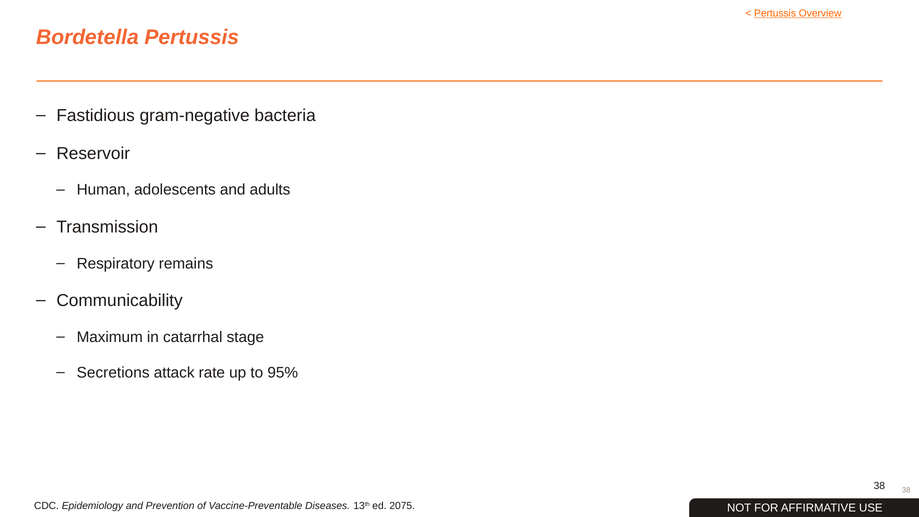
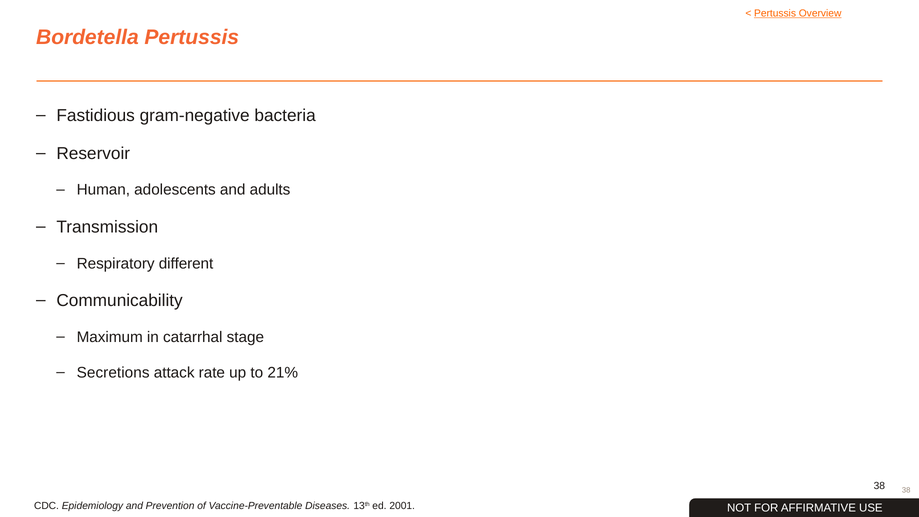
remains: remains -> different
95%: 95% -> 21%
2075: 2075 -> 2001
